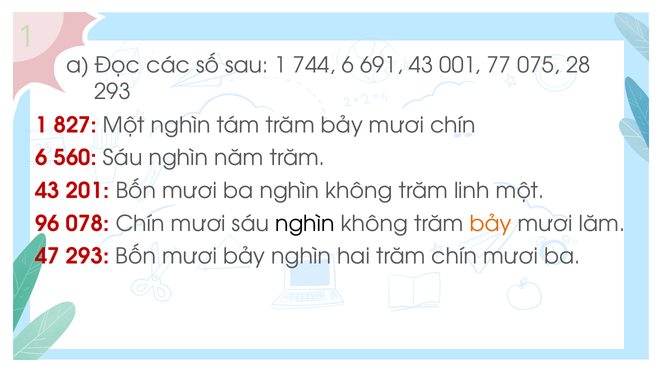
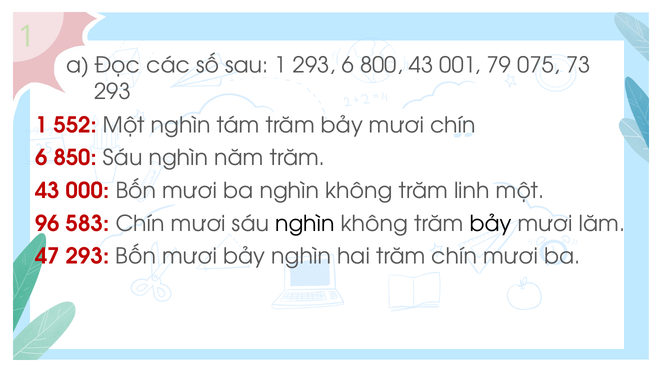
1 744: 744 -> 293
691: 691 -> 800
77: 77 -> 79
28: 28 -> 73
827: 827 -> 552
560: 560 -> 850
201: 201 -> 000
078: 078 -> 583
bảy at (491, 224) colour: orange -> black
